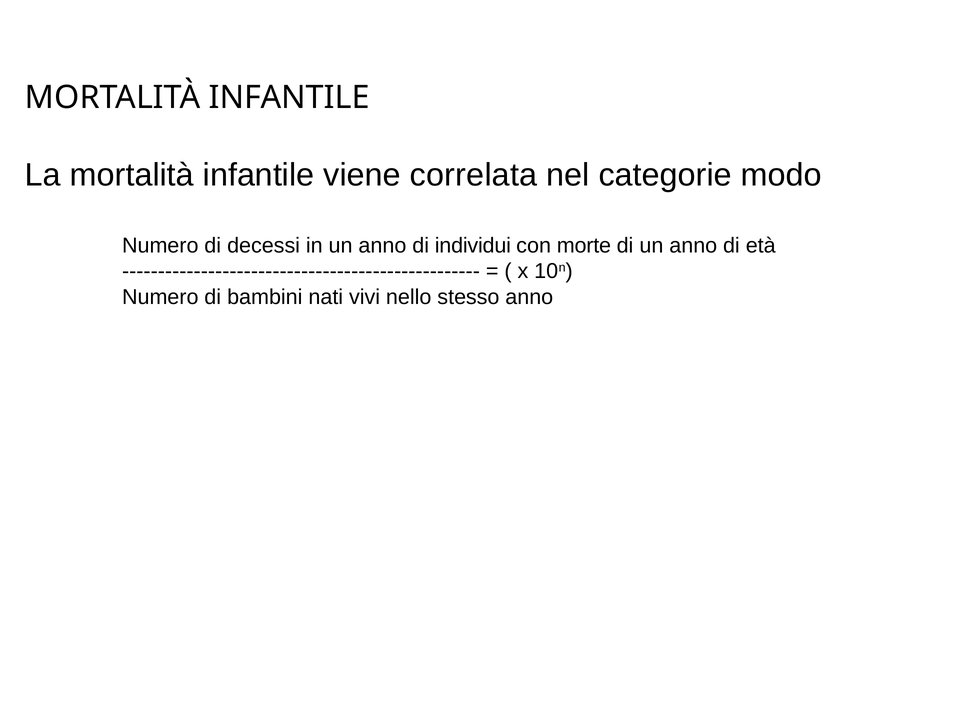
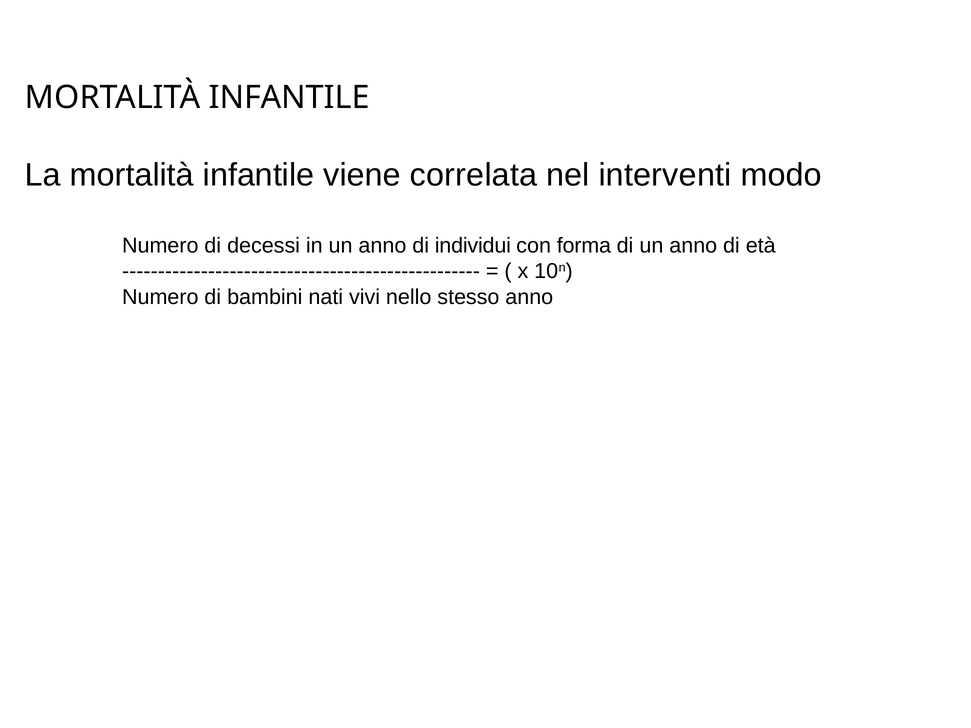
categorie: categorie -> interventi
morte: morte -> forma
